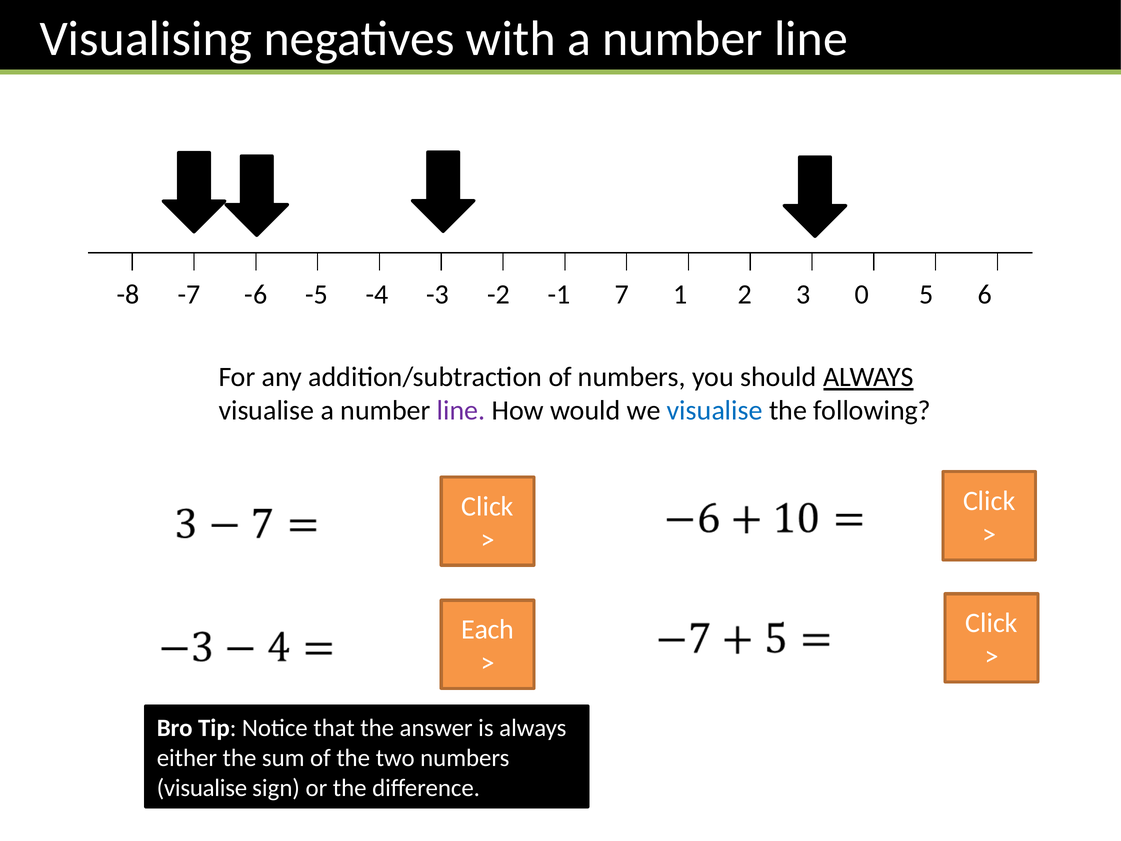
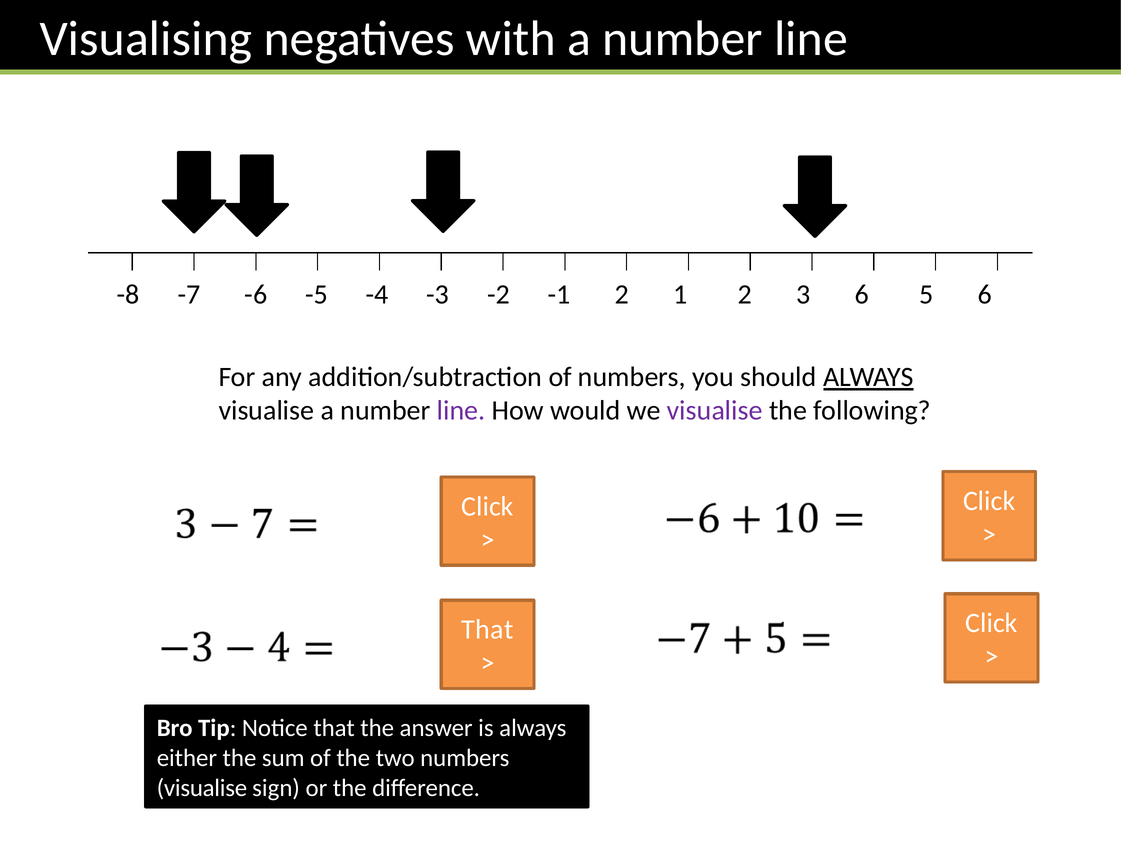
-1 7: 7 -> 2
3 0: 0 -> 6
visualise at (715, 411) colour: blue -> purple
Each at (488, 629): Each -> That
